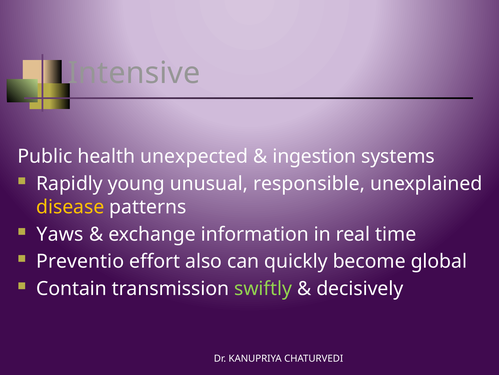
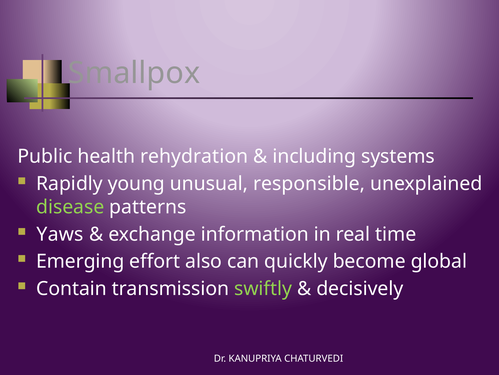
Intensive: Intensive -> Smallpox
unexpected: unexpected -> rehydration
ingestion: ingestion -> including
disease colour: yellow -> light green
Preventio: Preventio -> Emerging
